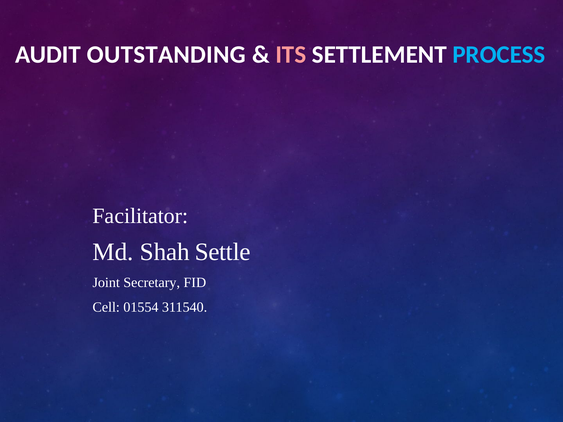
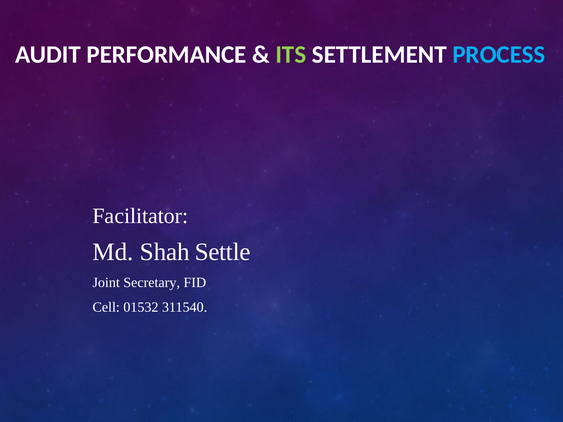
OUTSTANDING: OUTSTANDING -> PERFORMANCE
ITS colour: pink -> light green
01554: 01554 -> 01532
